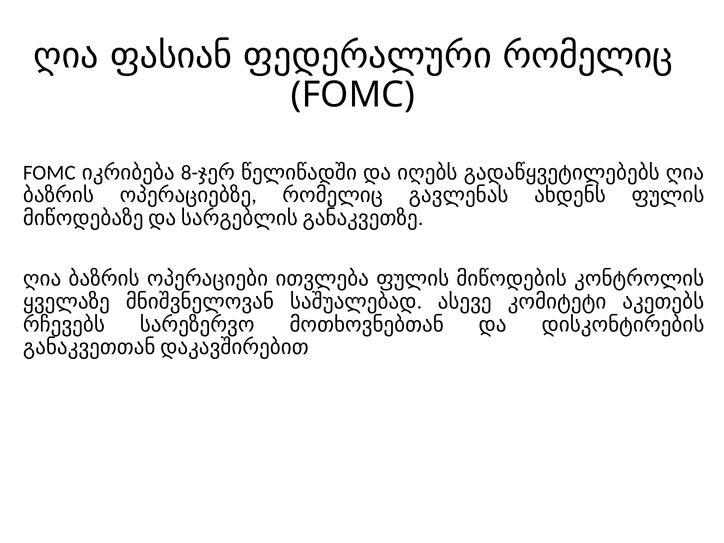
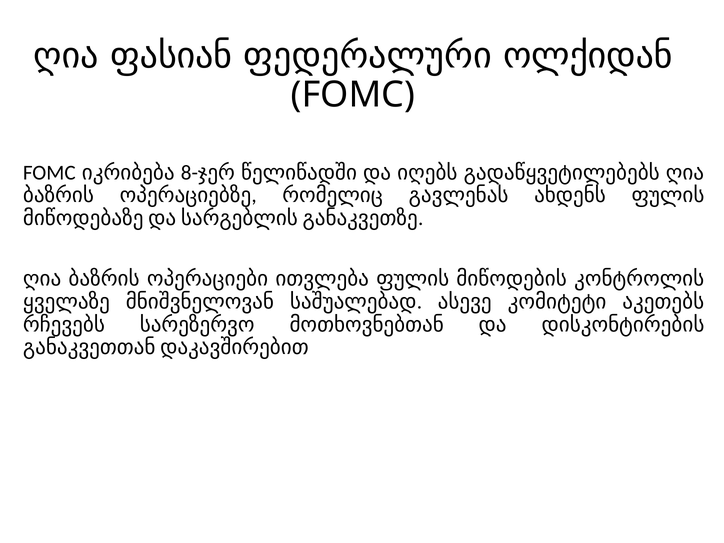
ფედერალური რომელიც: რომელიც -> ოლქიდან
